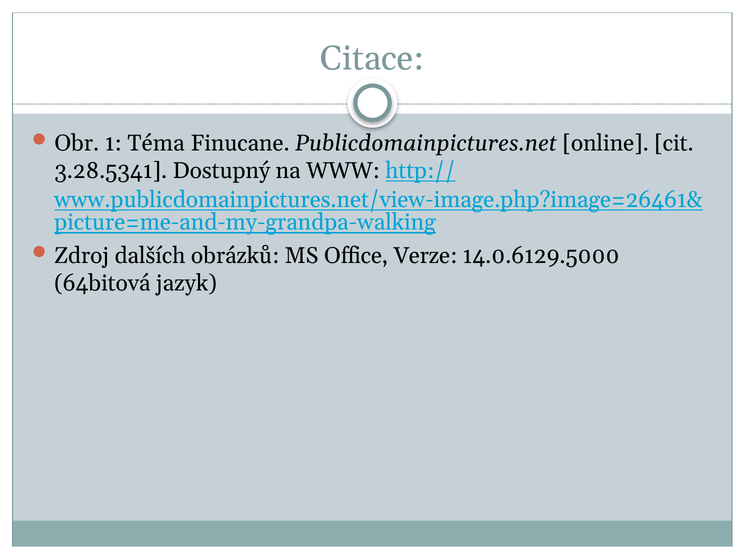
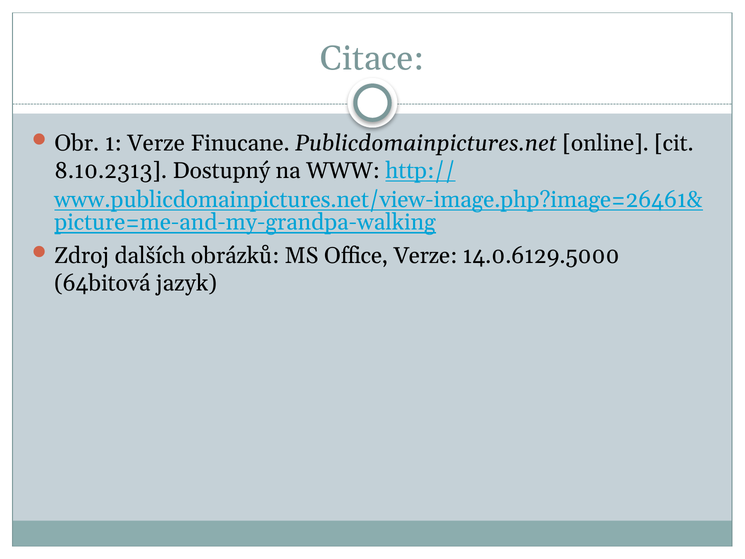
1 Téma: Téma -> Verze
3.28.5341: 3.28.5341 -> 8.10.2313
